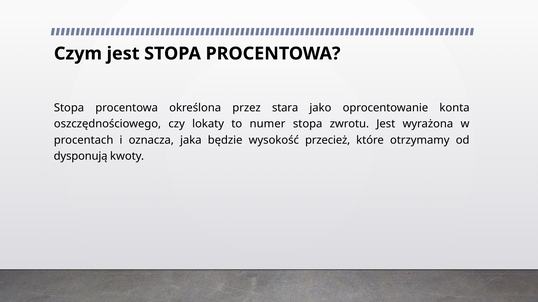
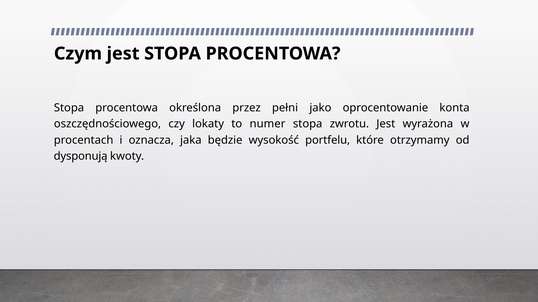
stara: stara -> pełni
przecież: przecież -> portfelu
